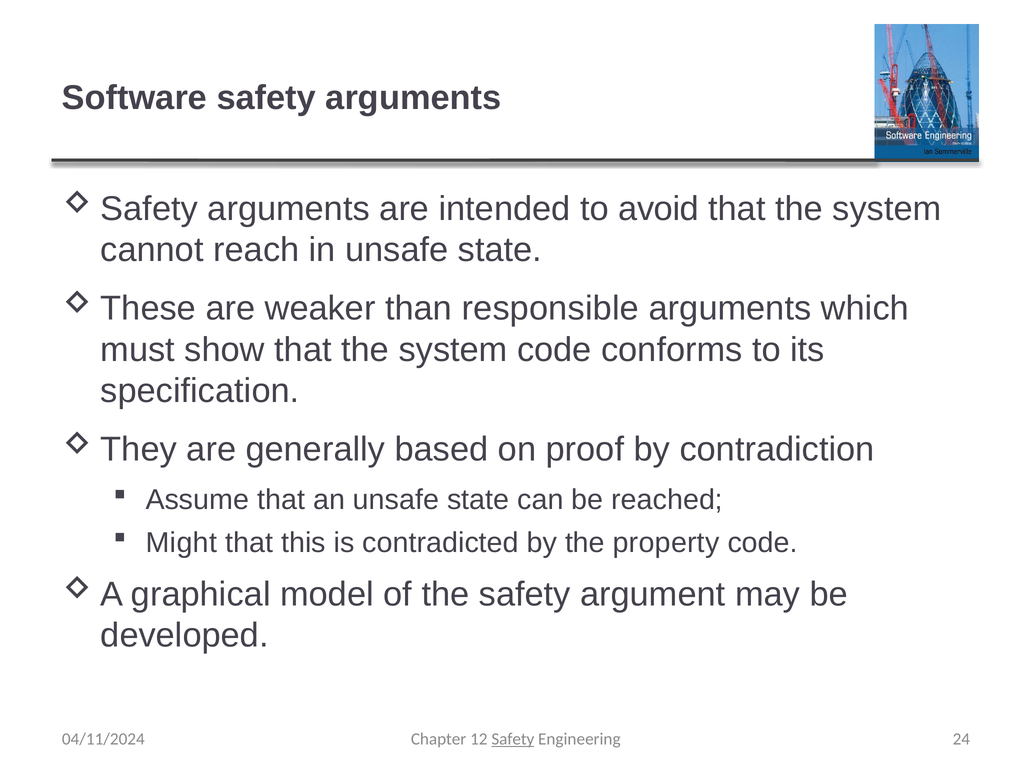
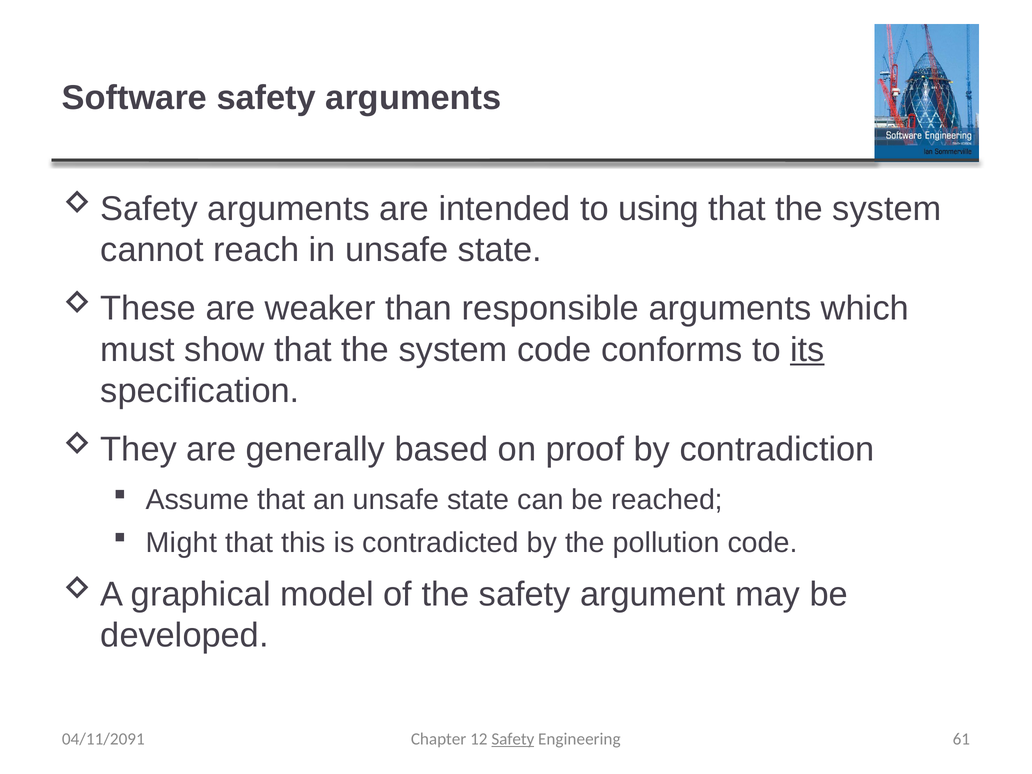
avoid: avoid -> using
its underline: none -> present
property: property -> pollution
24: 24 -> 61
04/11/2024: 04/11/2024 -> 04/11/2091
